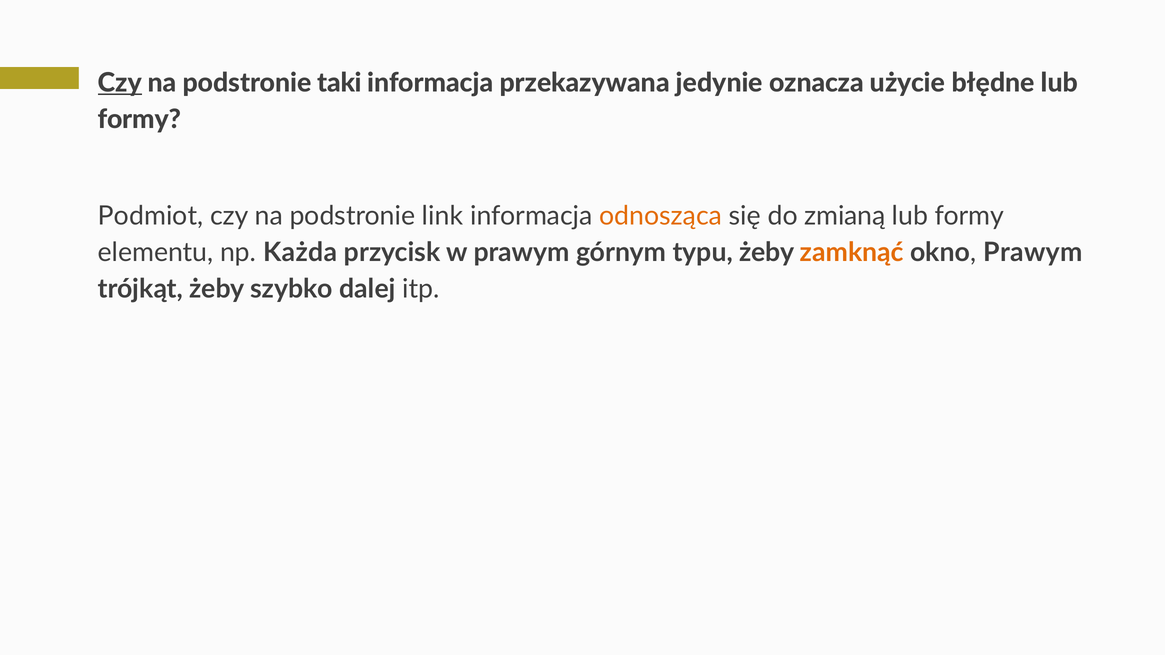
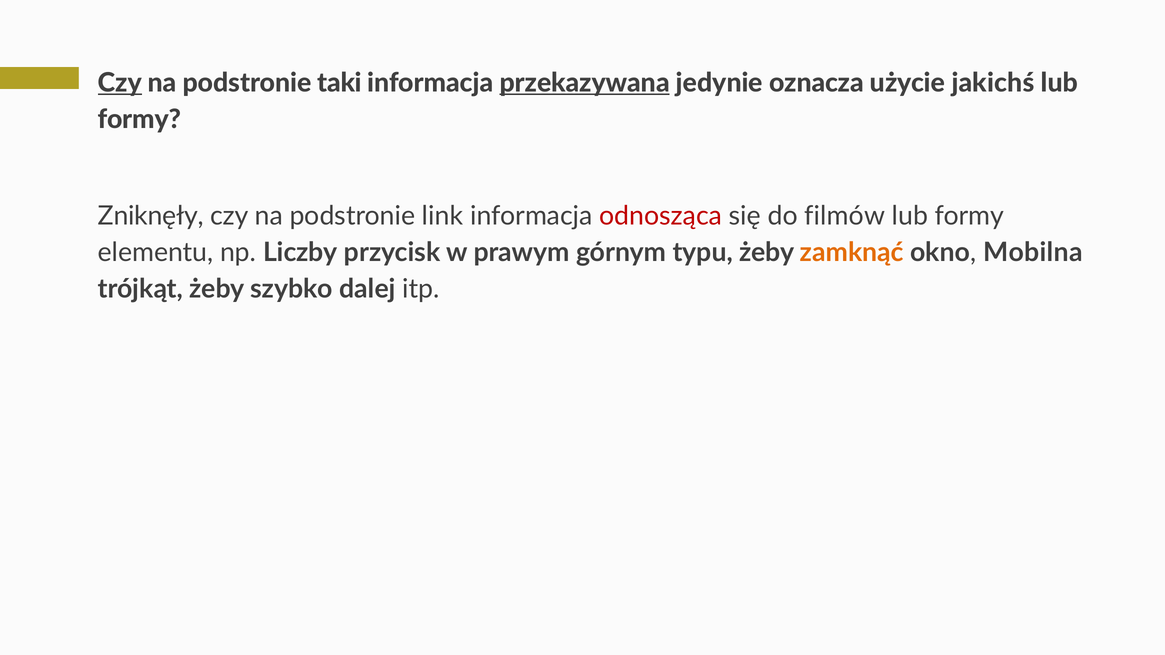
przekazywana underline: none -> present
błędne: błędne -> jakichś
Podmiot: Podmiot -> Zniknęły
odnosząca colour: orange -> red
zmianą: zmianą -> filmów
Każda: Każda -> Liczby
okno Prawym: Prawym -> Mobilna
